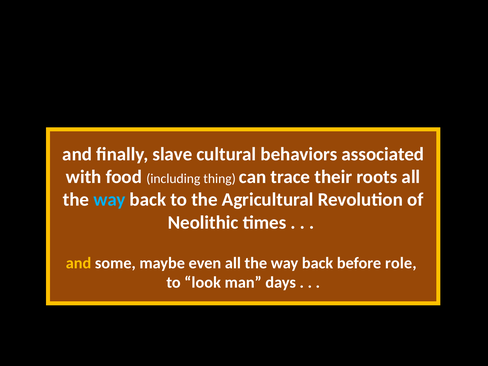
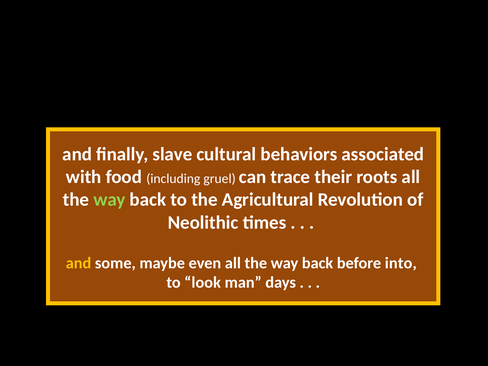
thing: thing -> gruel
way at (110, 200) colour: light blue -> light green
role: role -> into
